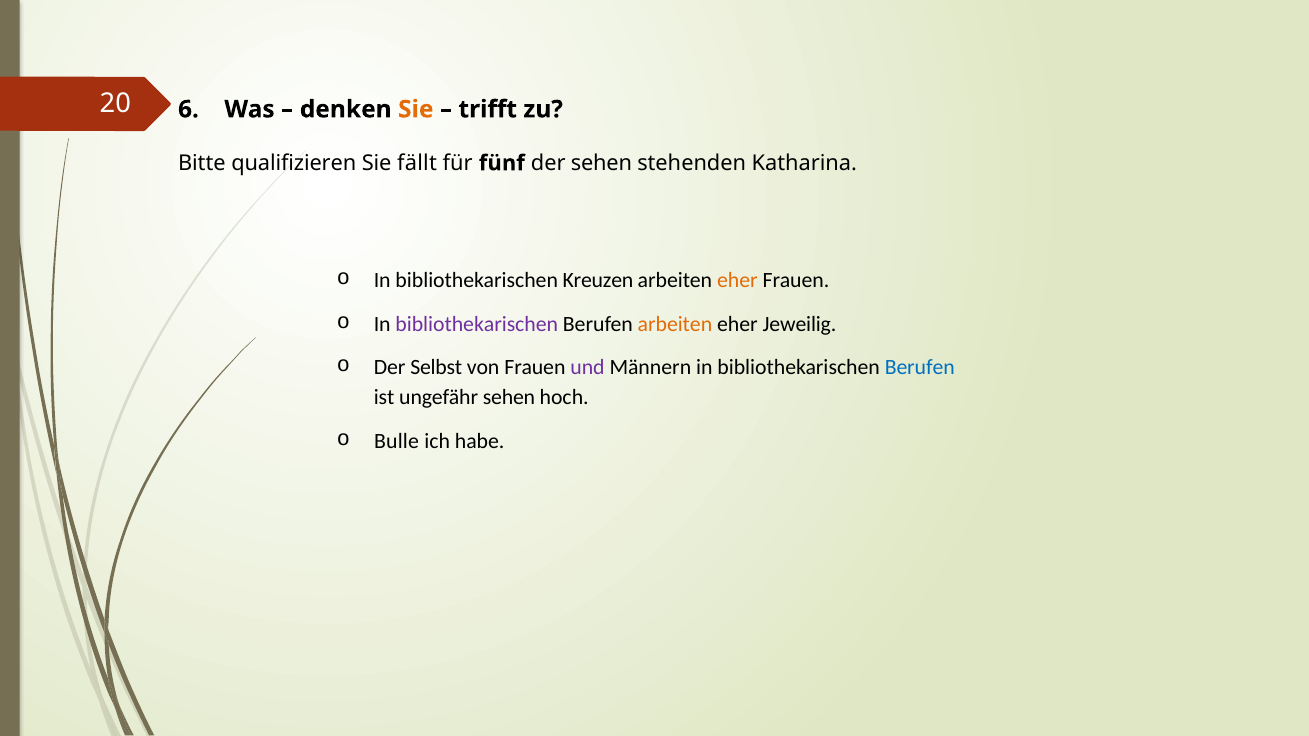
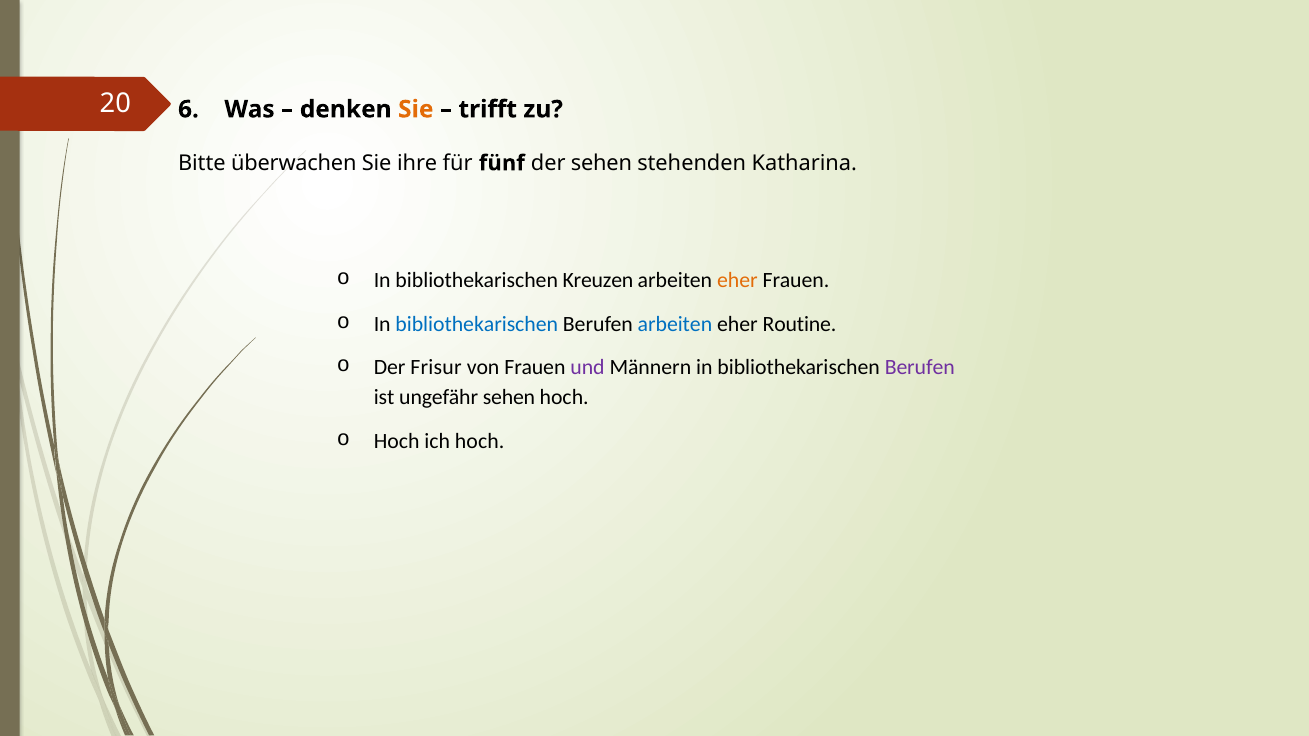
qualifizieren: qualifizieren -> überwachen
fällt: fällt -> ihre
bibliothekarischen at (477, 324) colour: purple -> blue
arbeiten at (675, 324) colour: orange -> blue
Jeweilig: Jeweilig -> Routine
Selbst: Selbst -> Frisur
Berufen at (920, 368) colour: blue -> purple
Bulle at (397, 442): Bulle -> Hoch
ich habe: habe -> hoch
